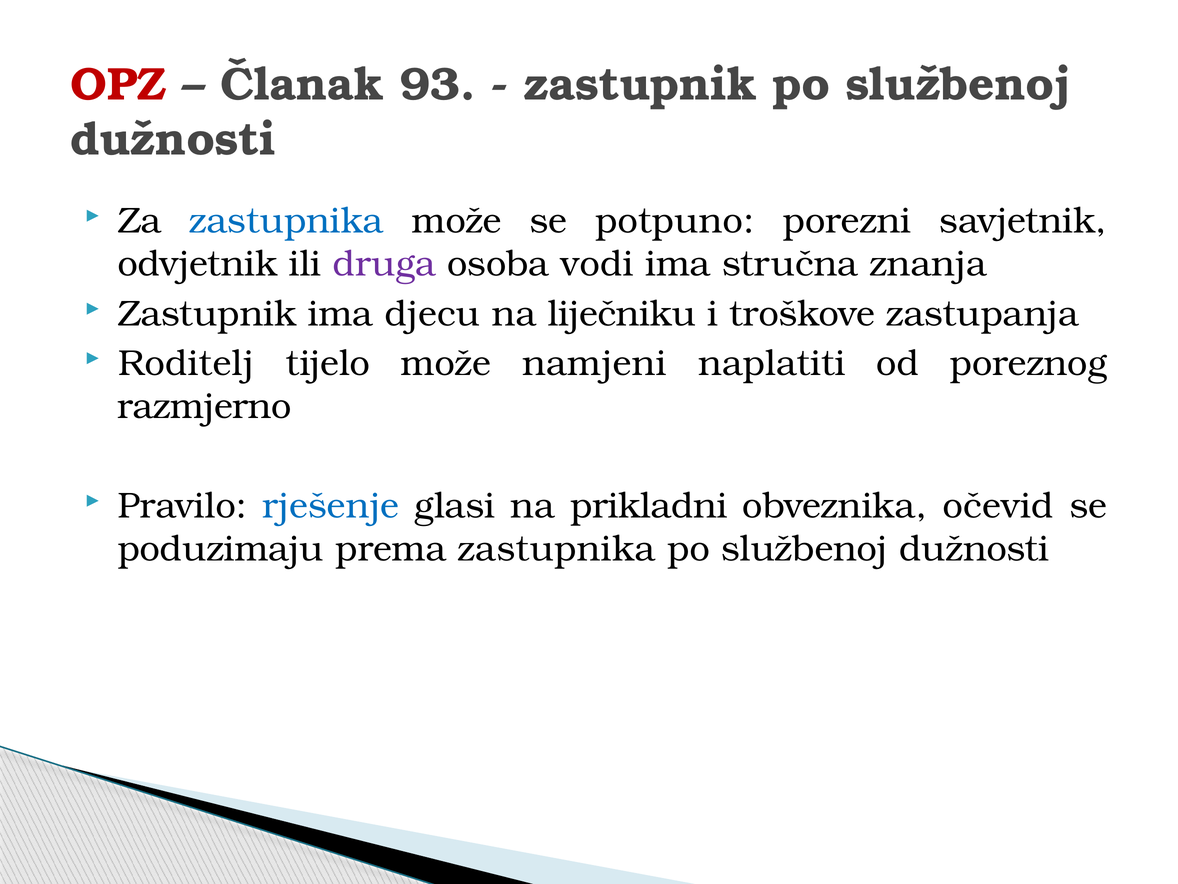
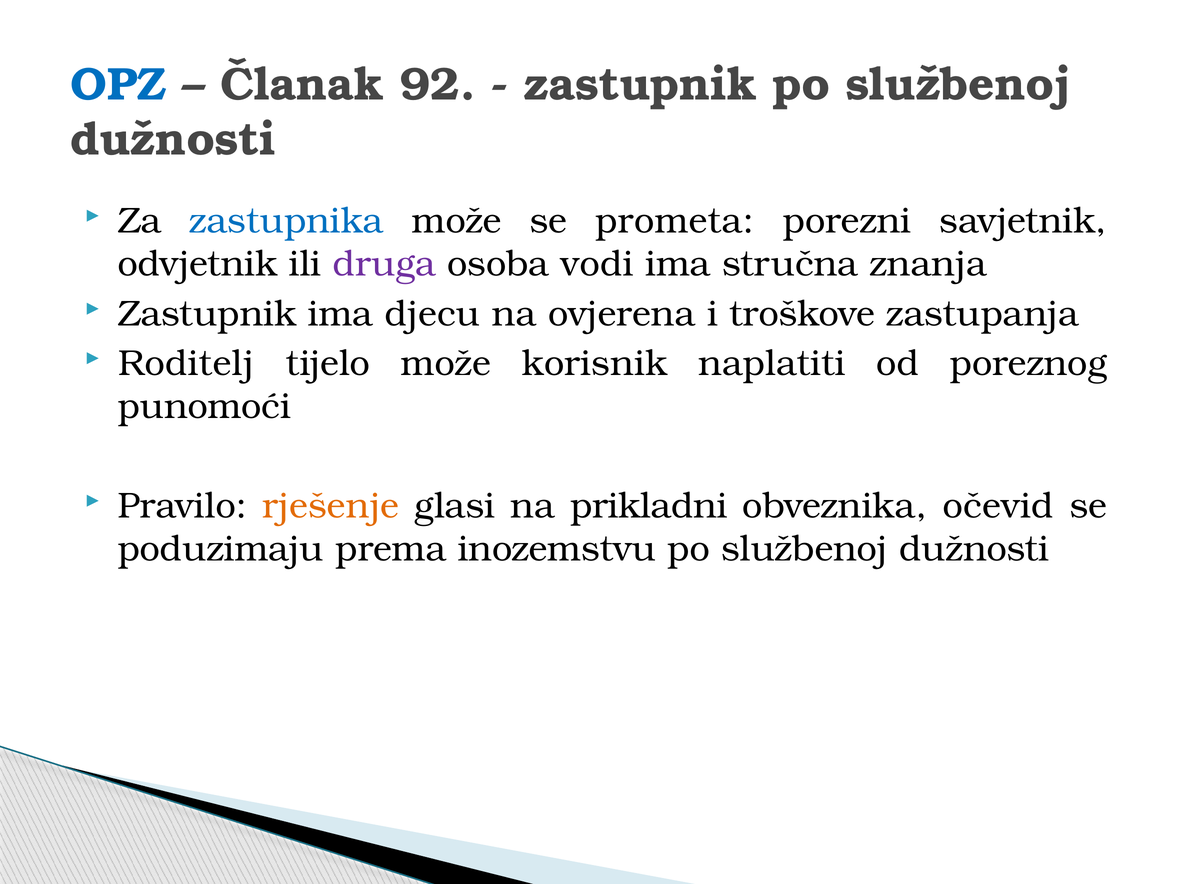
OPZ colour: red -> blue
93: 93 -> 92
potpuno: potpuno -> prometa
liječniku: liječniku -> ovjerena
namjeni: namjeni -> korisnik
razmjerno: razmjerno -> punomoći
rješenje colour: blue -> orange
prema zastupnika: zastupnika -> inozemstvu
